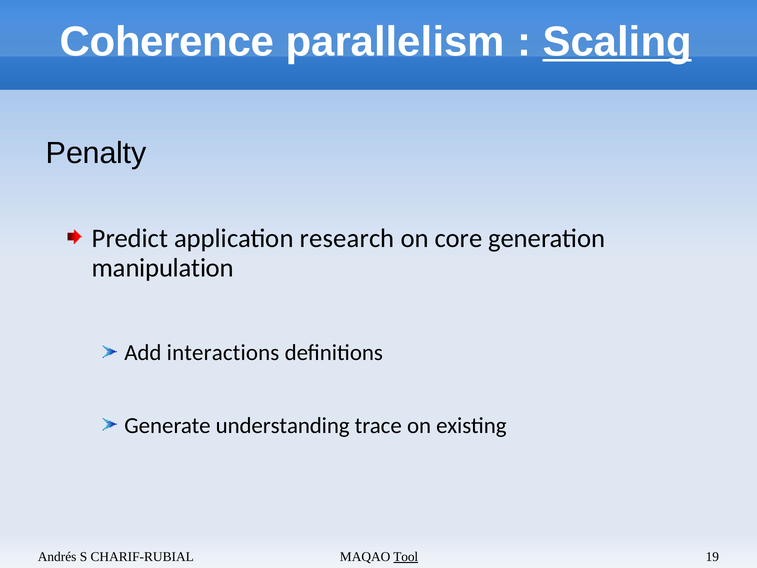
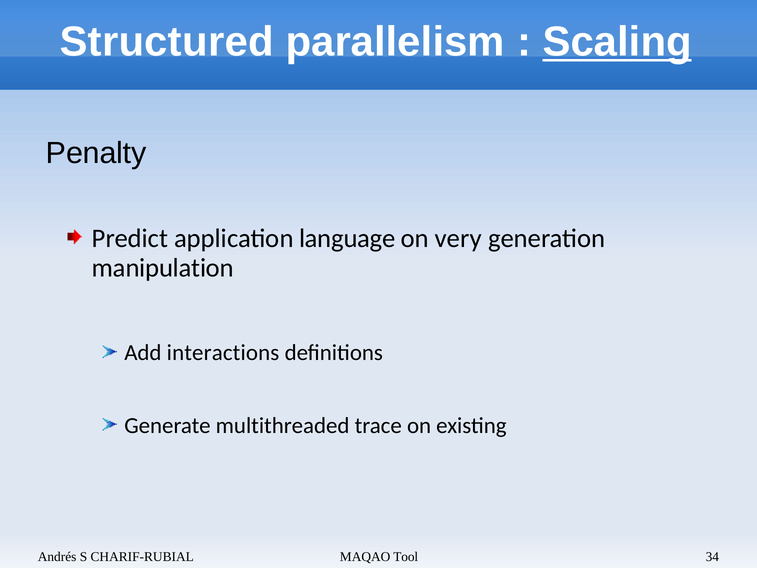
Coherence: Coherence -> Structured
research: research -> language
core: core -> very
understanding: understanding -> multithreaded
Tool underline: present -> none
19: 19 -> 34
